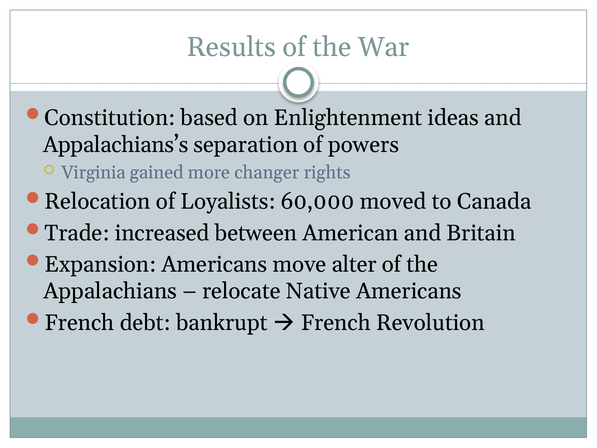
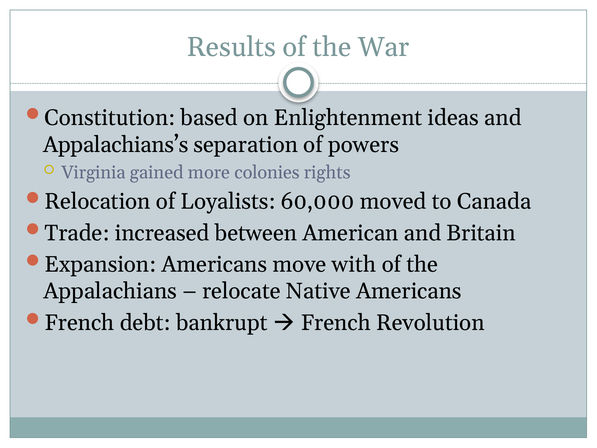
changer: changer -> colonies
alter: alter -> with
